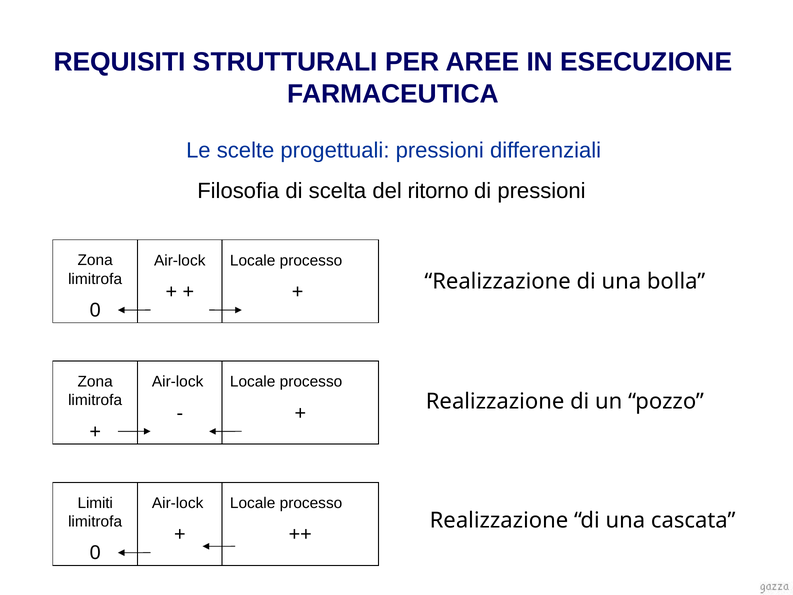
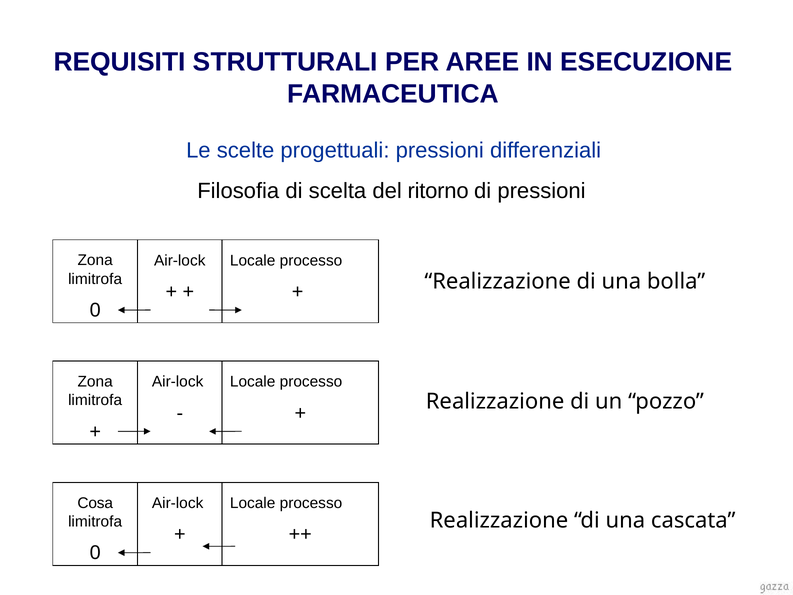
Limiti: Limiti -> Cosa
